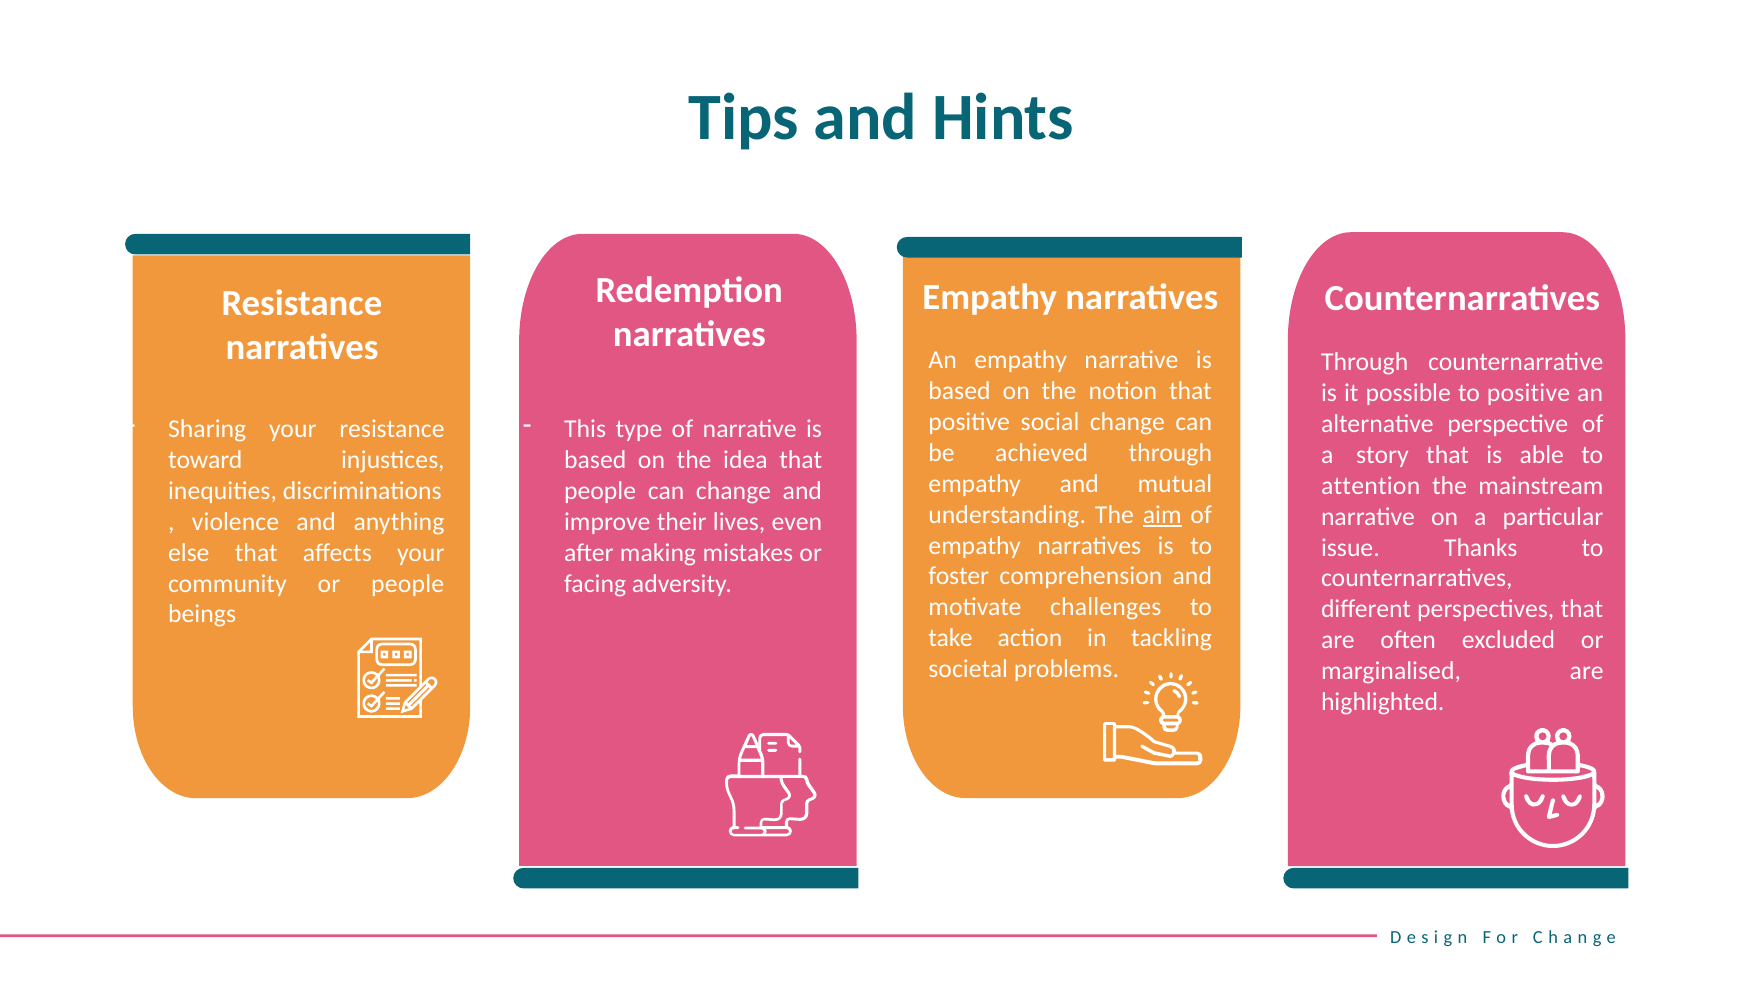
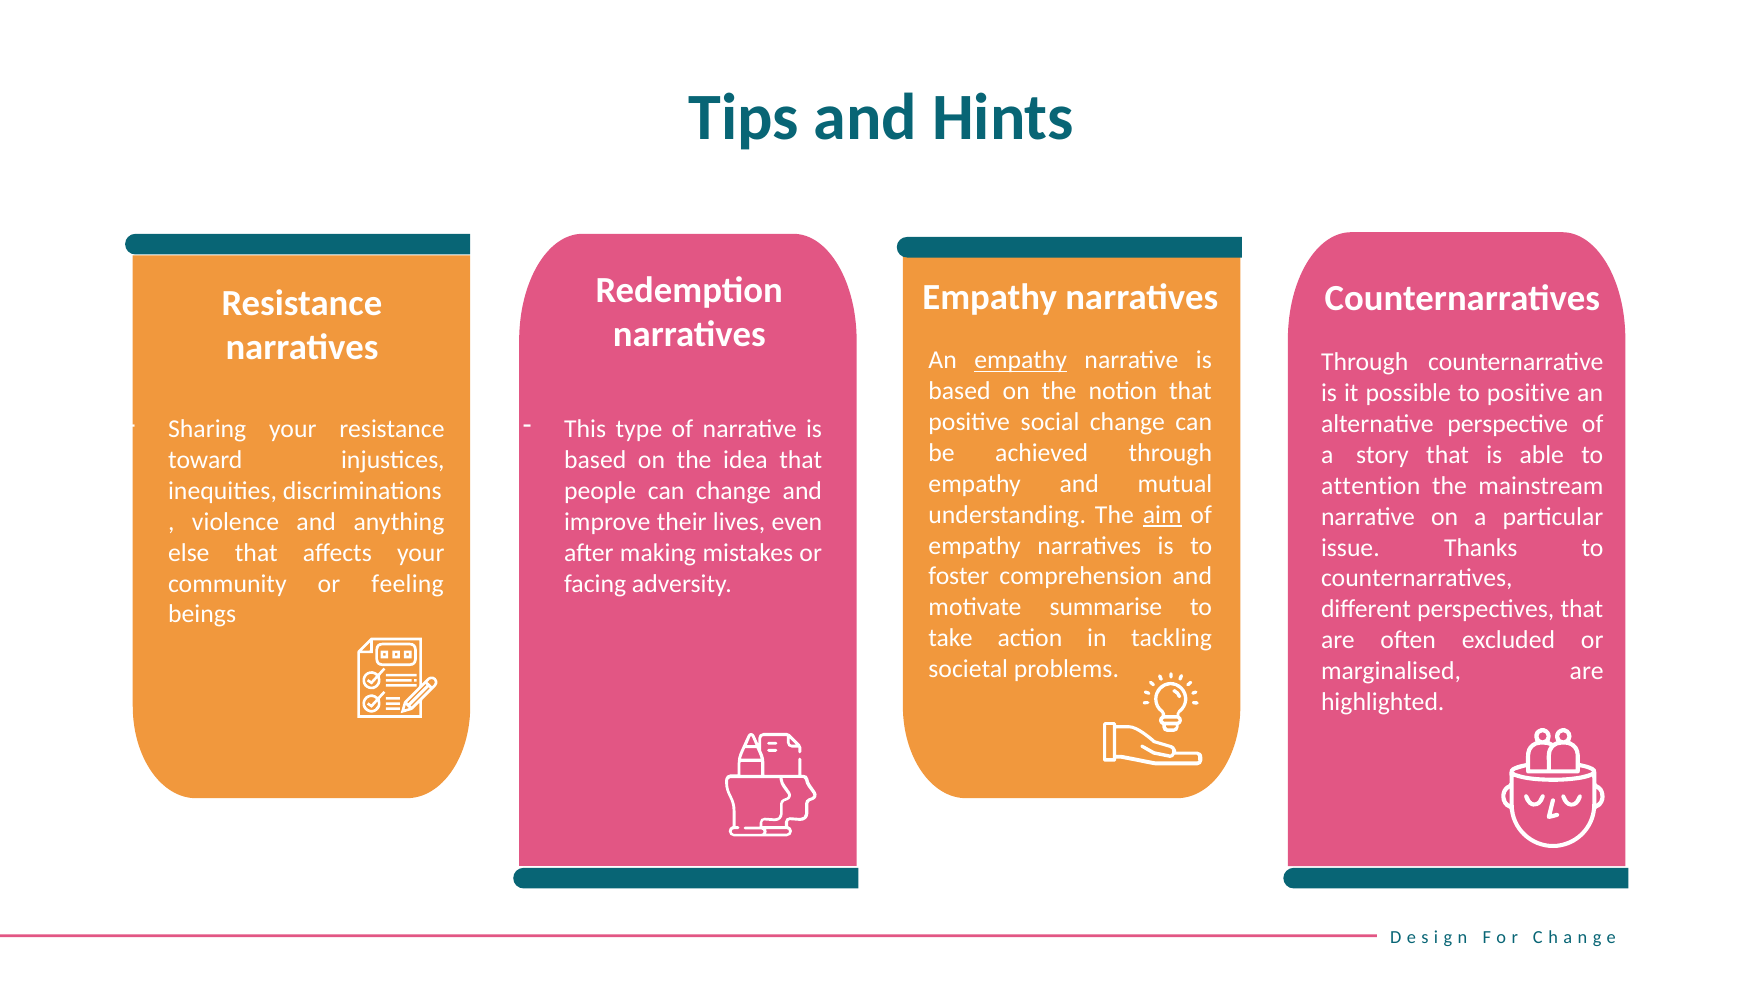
empathy at (1021, 360) underline: none -> present
or people: people -> feeling
challenges: challenges -> summarise
